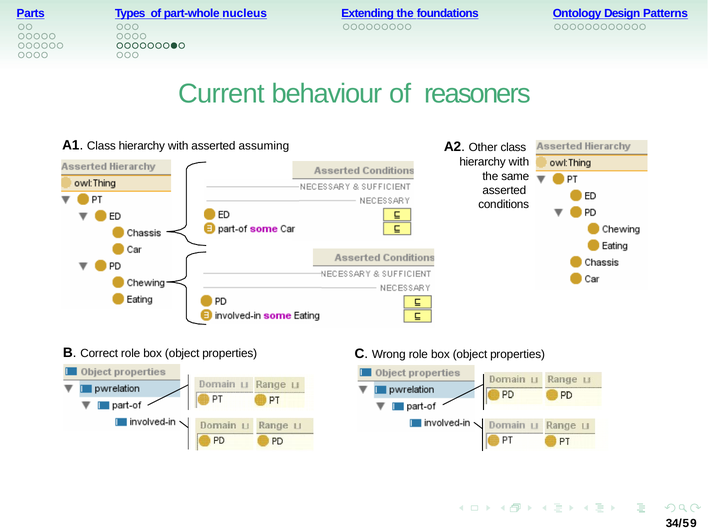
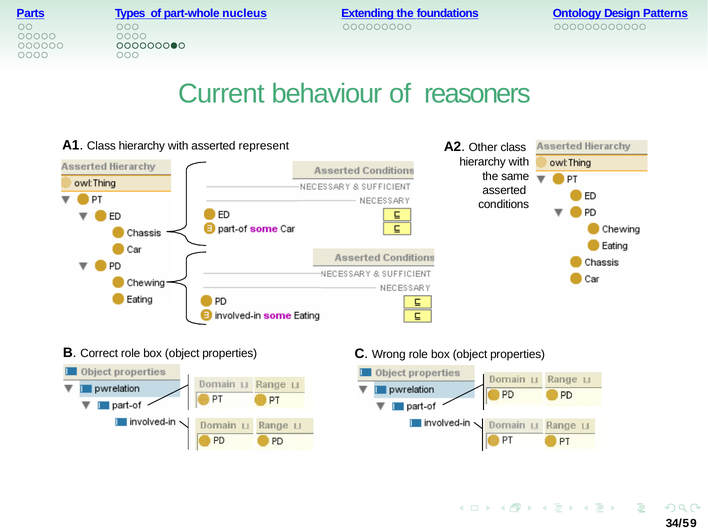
assuming: assuming -> represent
